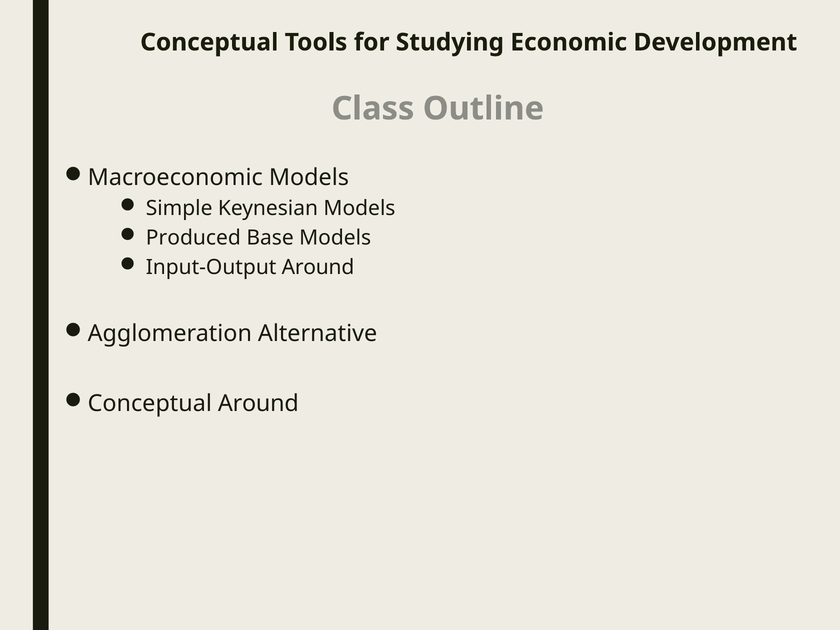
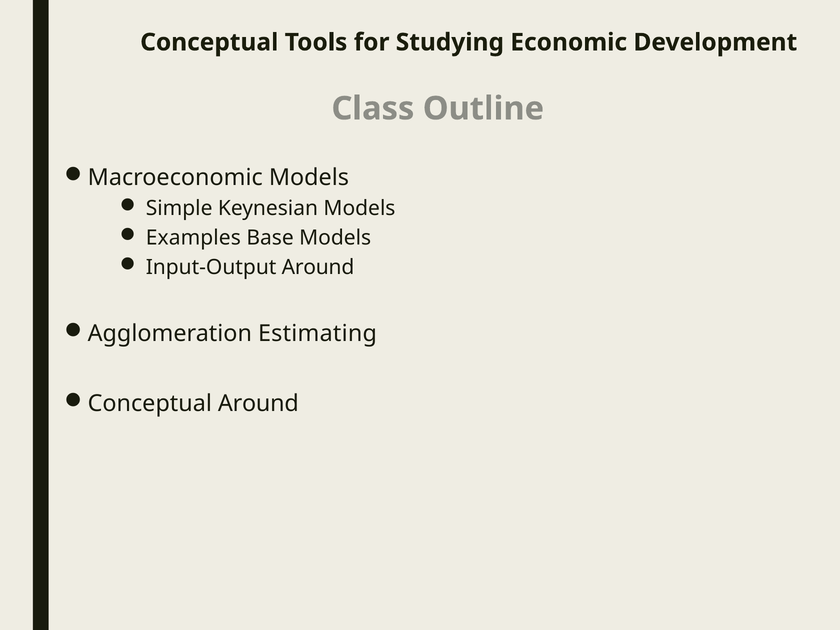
Produced: Produced -> Examples
Alternative: Alternative -> Estimating
